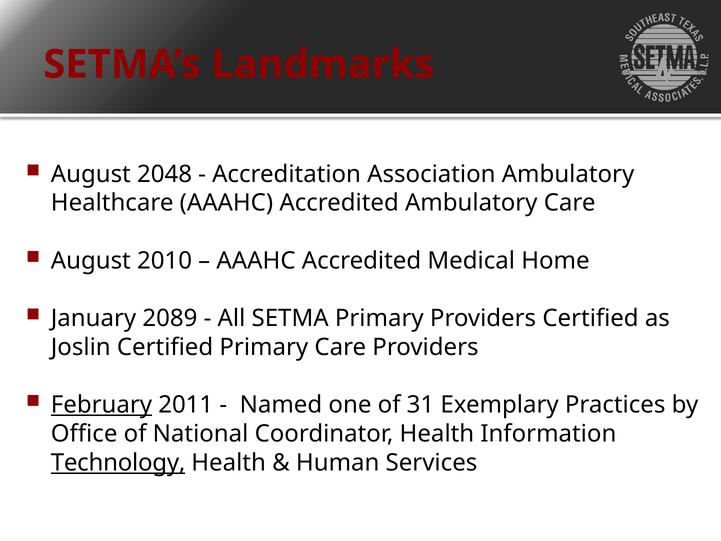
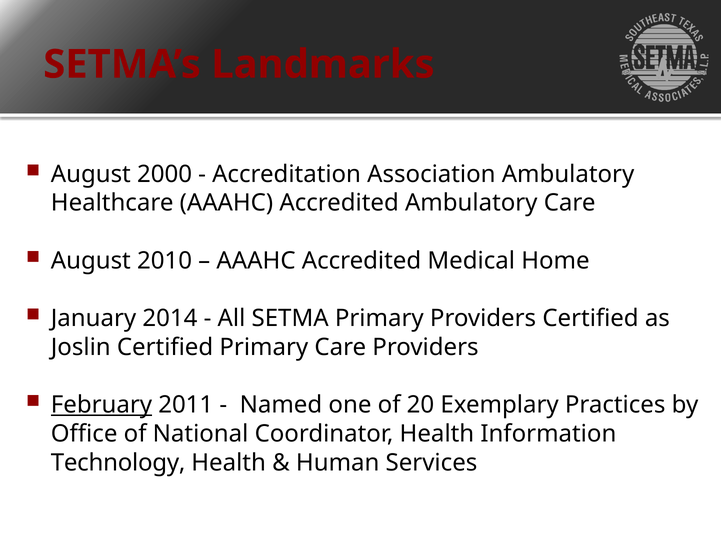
2048: 2048 -> 2000
2089: 2089 -> 2014
31: 31 -> 20
Technology underline: present -> none
